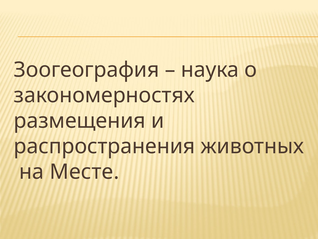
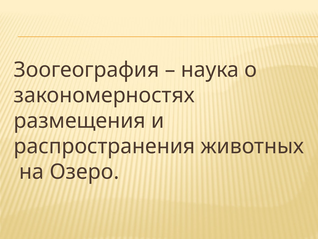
Месте: Месте -> Озеро
